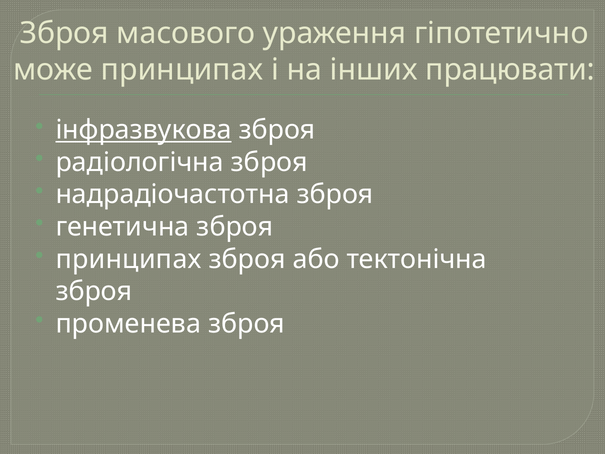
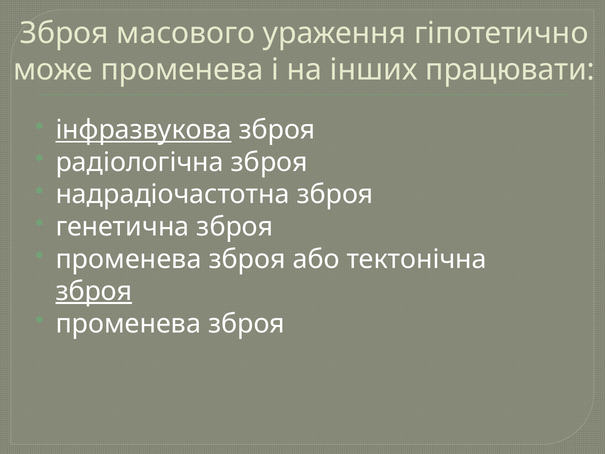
може принципах: принципах -> променева
принципах at (128, 259): принципах -> променева
зброя at (94, 291) underline: none -> present
